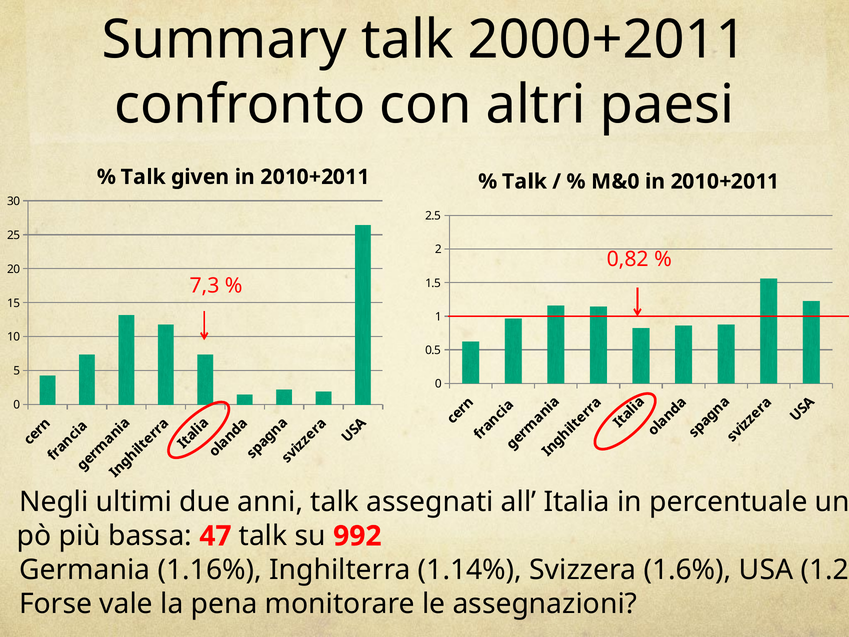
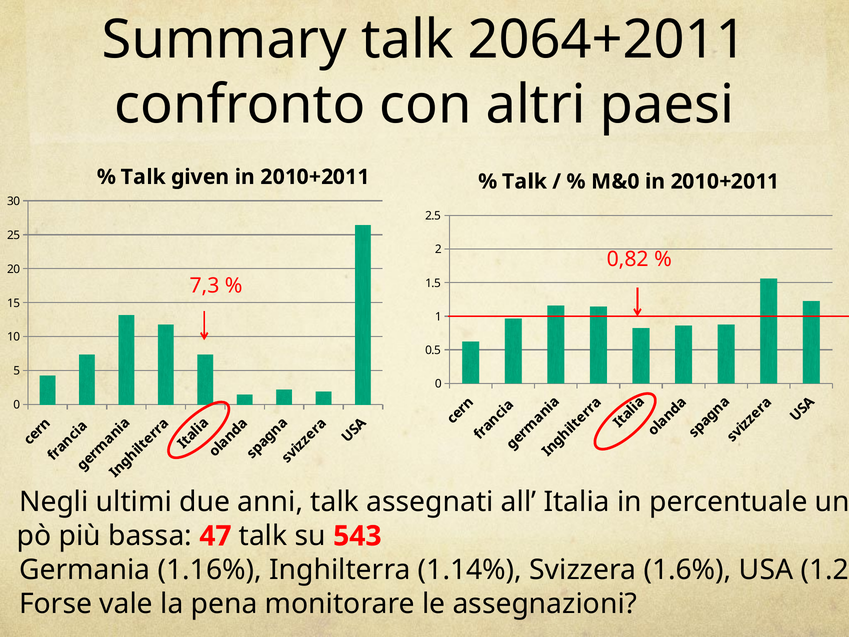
2000+2011: 2000+2011 -> 2064+2011
992: 992 -> 543
